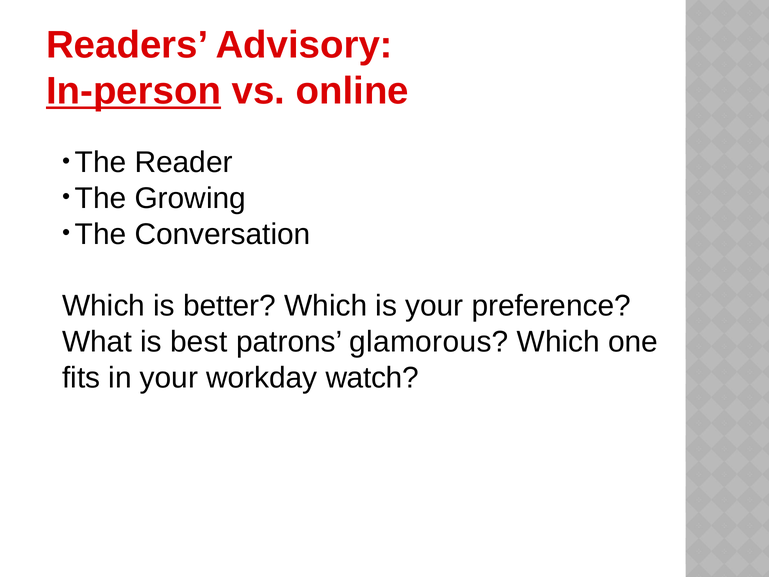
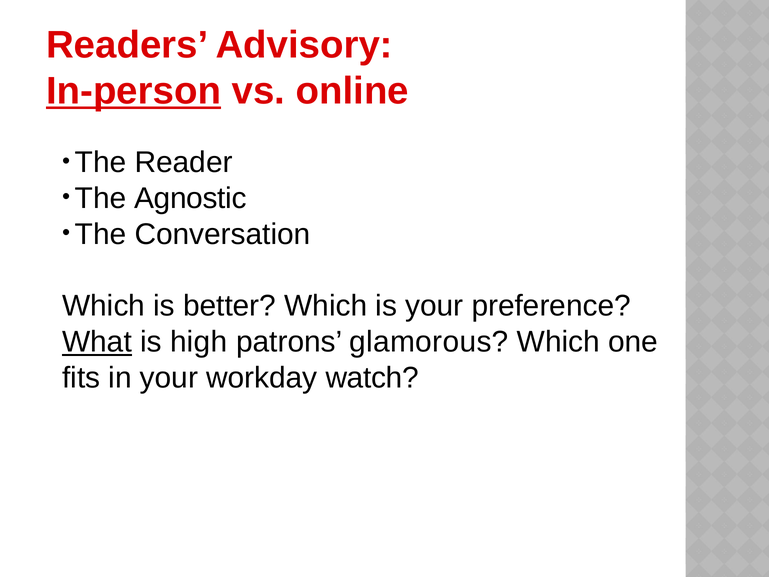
Growing: Growing -> Agnostic
What underline: none -> present
best: best -> high
